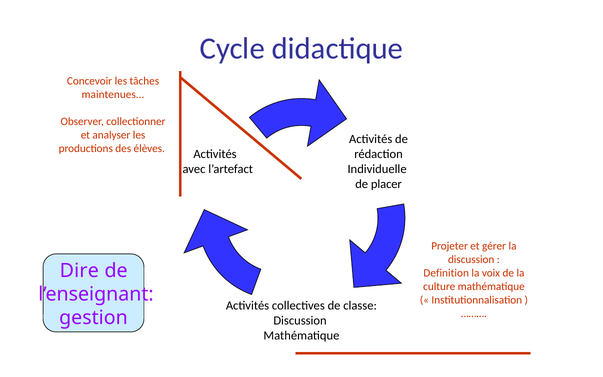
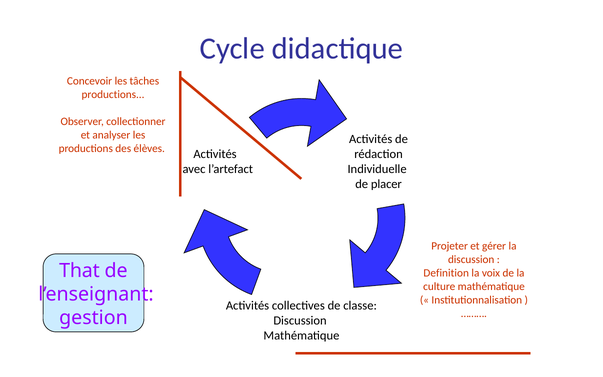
maintenues at (113, 95): maintenues -> productions
Dire: Dire -> That
